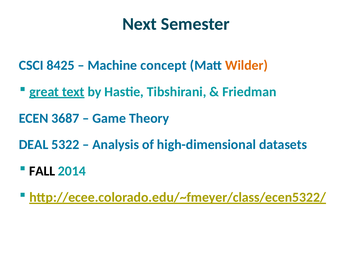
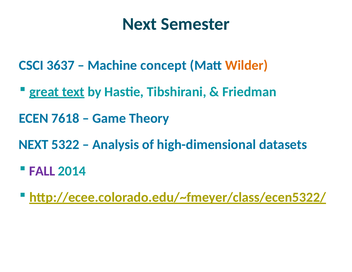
8425: 8425 -> 3637
3687: 3687 -> 7618
DEAL at (34, 145): DEAL -> NEXT
FALL colour: black -> purple
